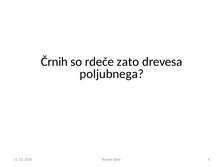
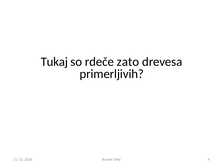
Črnih: Črnih -> Tukaj
poljubnega: poljubnega -> primerljivih
